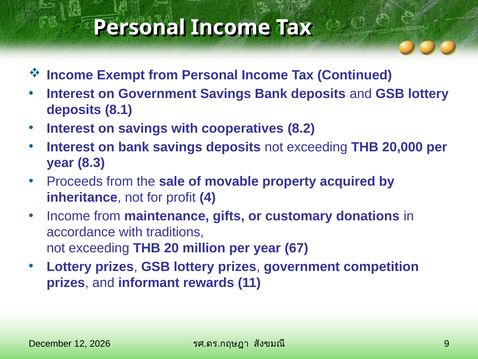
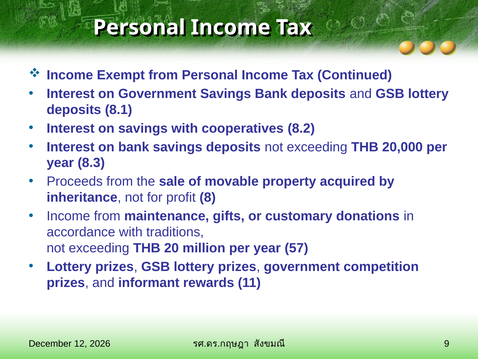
4: 4 -> 8
67: 67 -> 57
